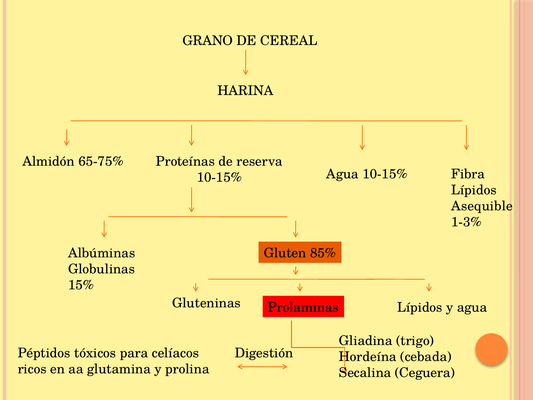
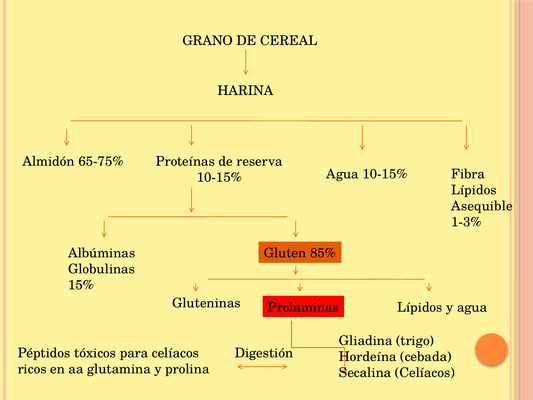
Secalina Ceguera: Ceguera -> Celíacos
